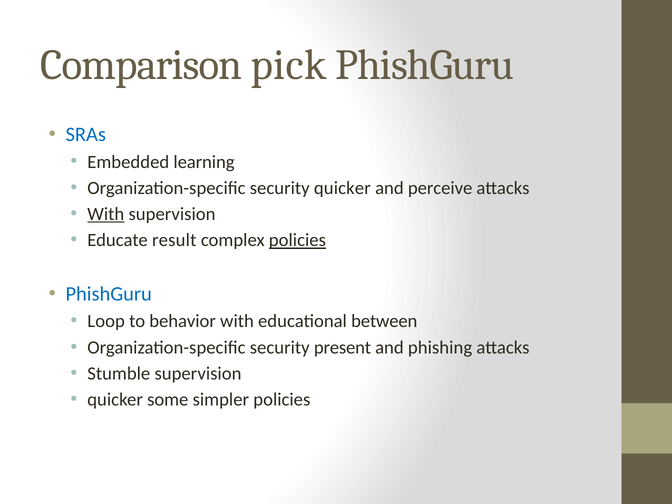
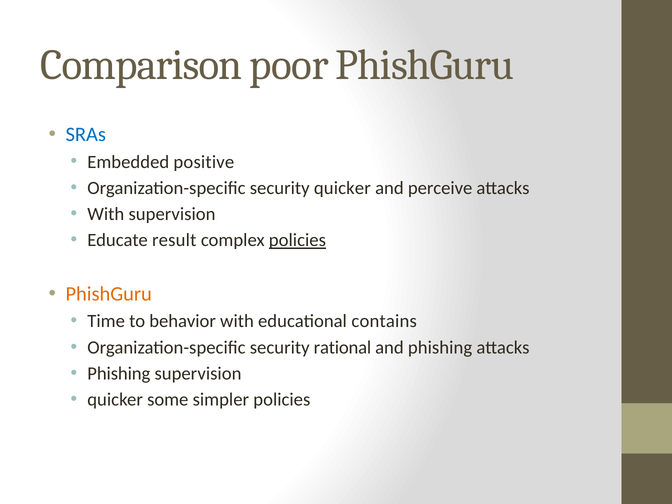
pick: pick -> poor
learning: learning -> positive
With at (106, 214) underline: present -> none
PhishGuru at (109, 294) colour: blue -> orange
Loop: Loop -> Time
between: between -> contains
present: present -> rational
Stumble at (119, 374): Stumble -> Phishing
